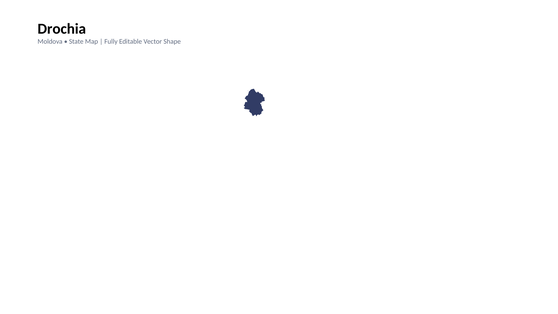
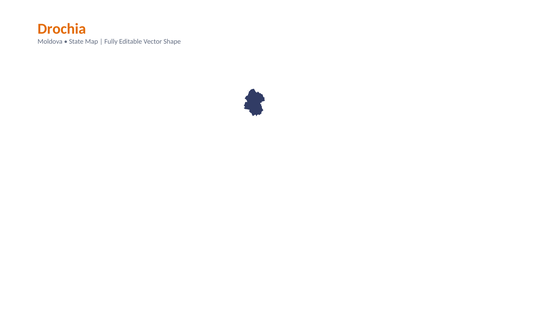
Drochia colour: black -> orange
